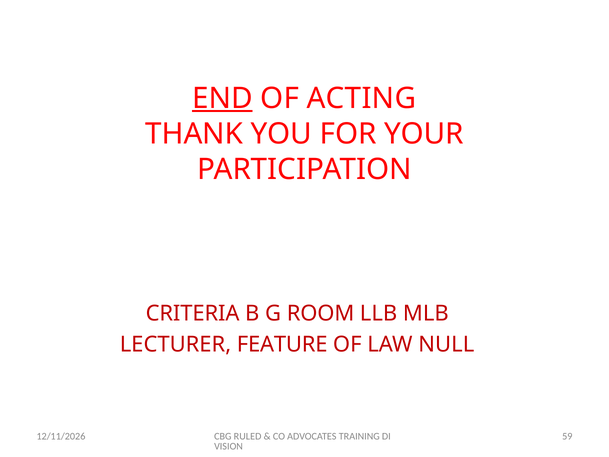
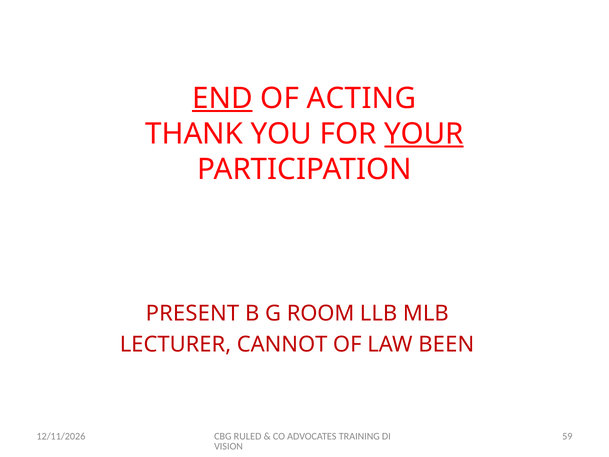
YOUR underline: none -> present
CRITERIA: CRITERIA -> PRESENT
FEATURE: FEATURE -> CANNOT
NULL: NULL -> BEEN
